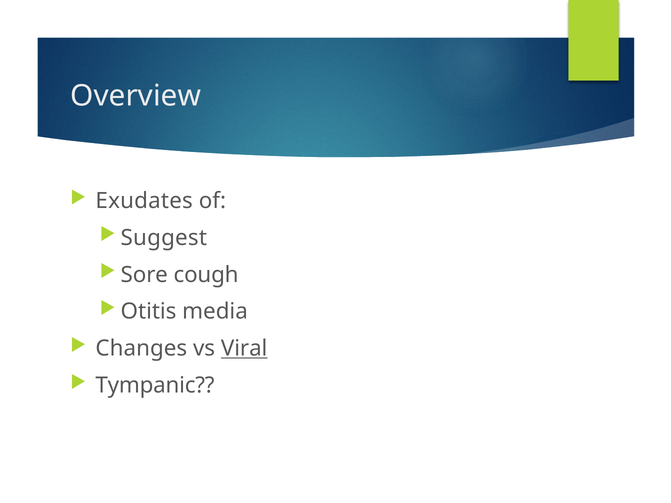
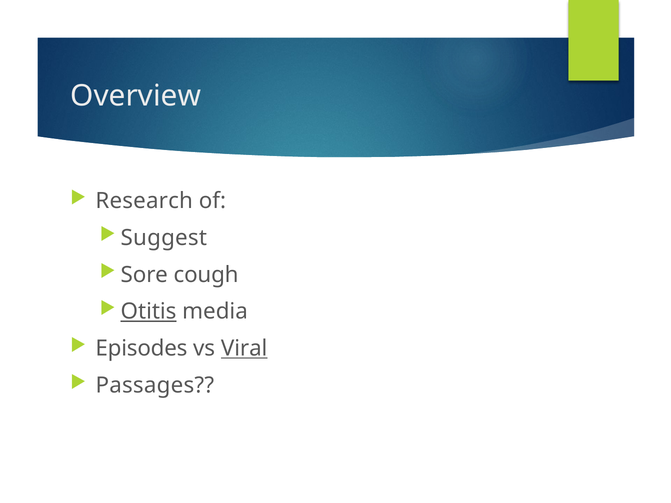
Exudates: Exudates -> Research
Otitis underline: none -> present
Changes: Changes -> Episodes
Tympanic: Tympanic -> Passages
